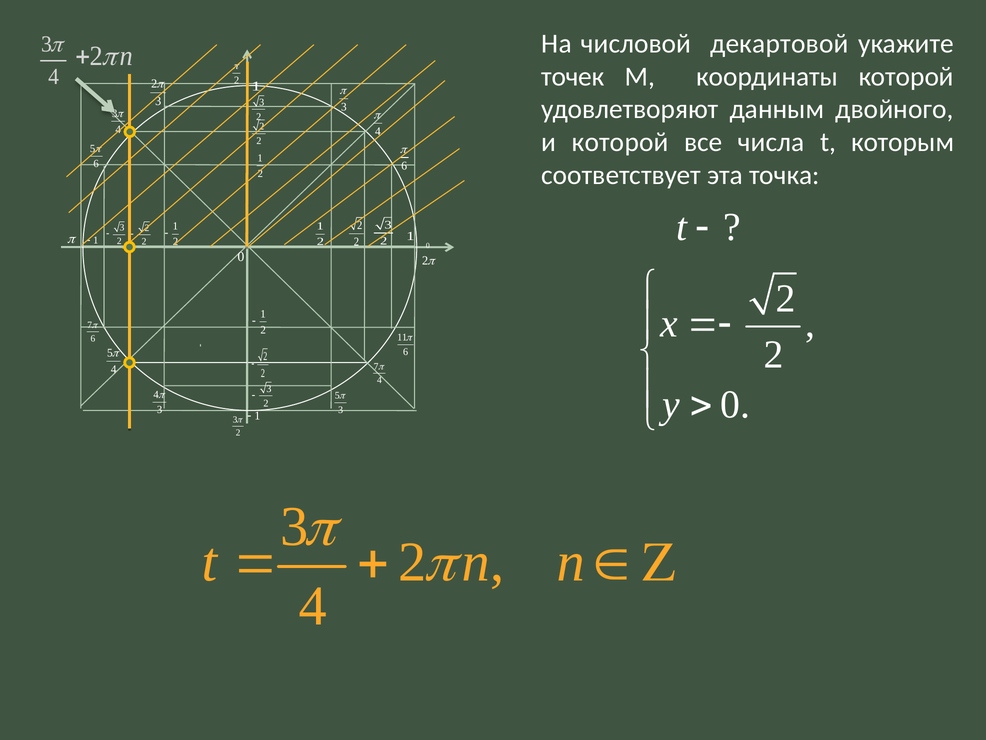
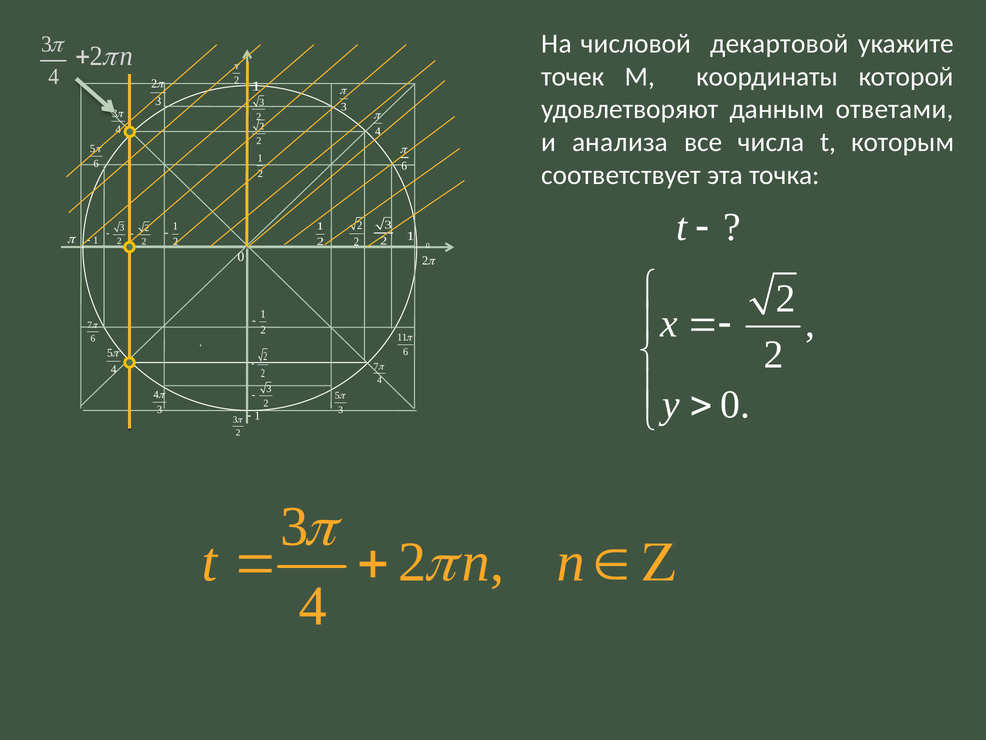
двойного: двойного -> ответами
и которой: которой -> анализа
